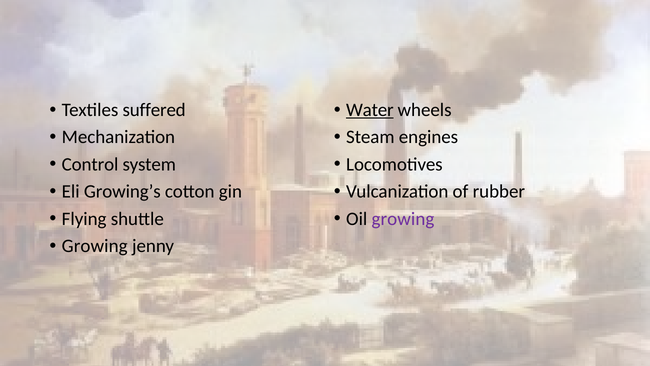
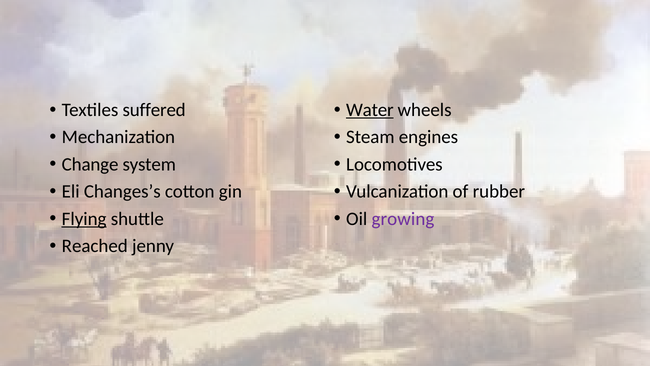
Control: Control -> Change
Growing’s: Growing’s -> Changes’s
Flying underline: none -> present
Growing at (95, 246): Growing -> Reached
